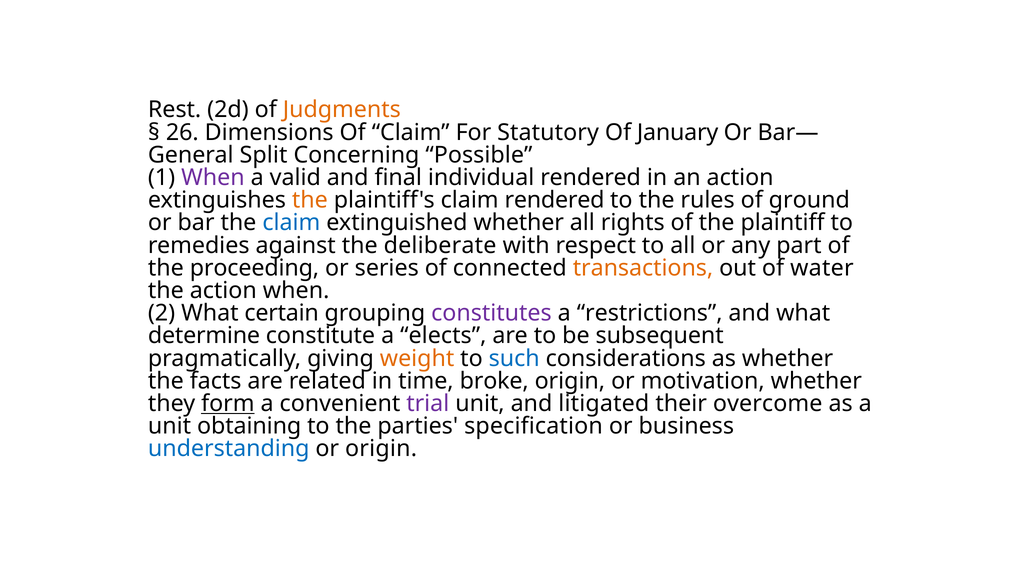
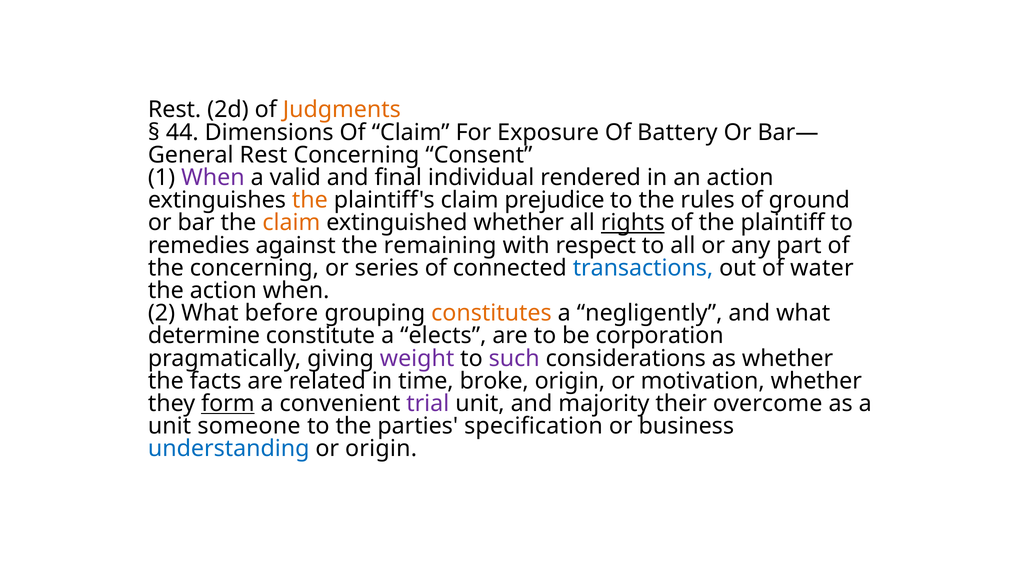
26: 26 -> 44
Statutory: Statutory -> Exposure
January: January -> Battery
Split at (264, 155): Split -> Rest
Possible: Possible -> Consent
claim rendered: rendered -> prejudice
claim at (291, 223) colour: blue -> orange
rights underline: none -> present
deliberate: deliberate -> remaining
the proceeding: proceeding -> concerning
transactions colour: orange -> blue
certain: certain -> before
constitutes colour: purple -> orange
restrictions: restrictions -> negligently
subsequent: subsequent -> corporation
weight colour: orange -> purple
such colour: blue -> purple
litigated: litigated -> majority
obtaining: obtaining -> someone
